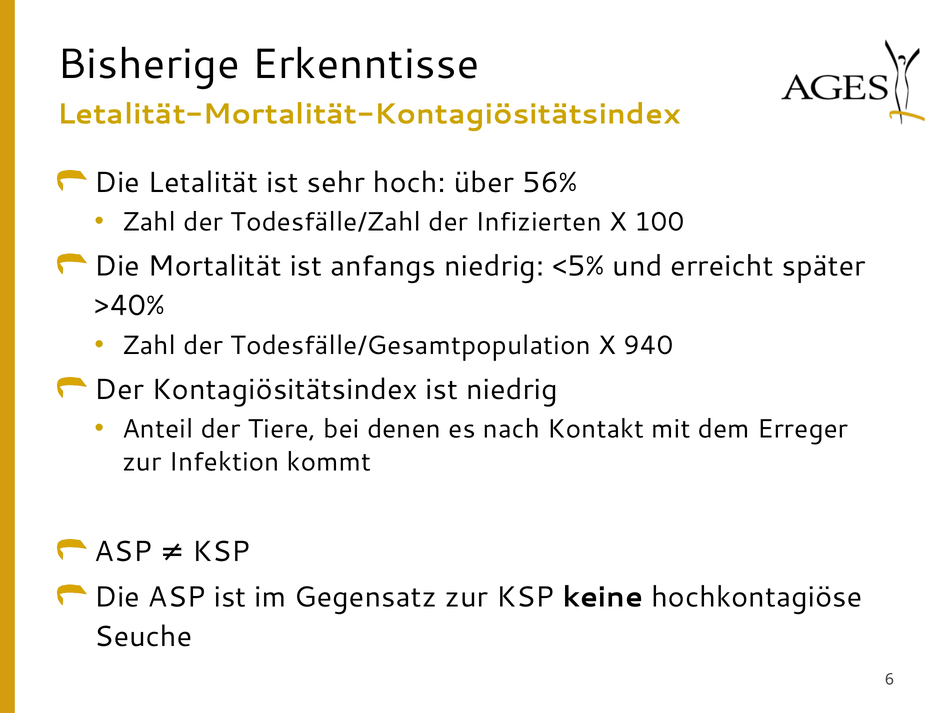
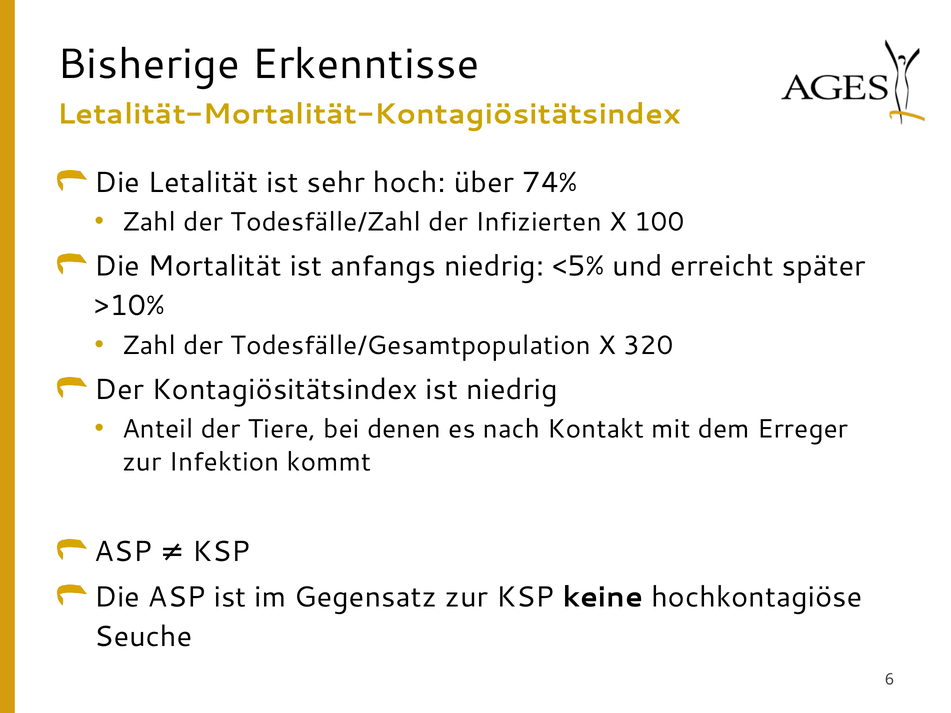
56%: 56% -> 74%
>40%: >40% -> >10%
940: 940 -> 320
